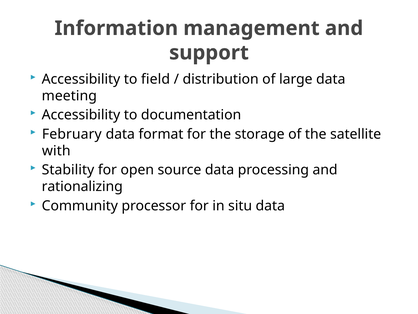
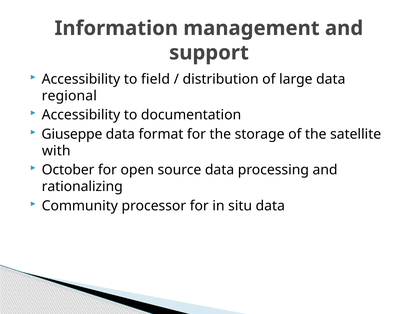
meeting: meeting -> regional
February: February -> Giuseppe
Stability: Stability -> October
